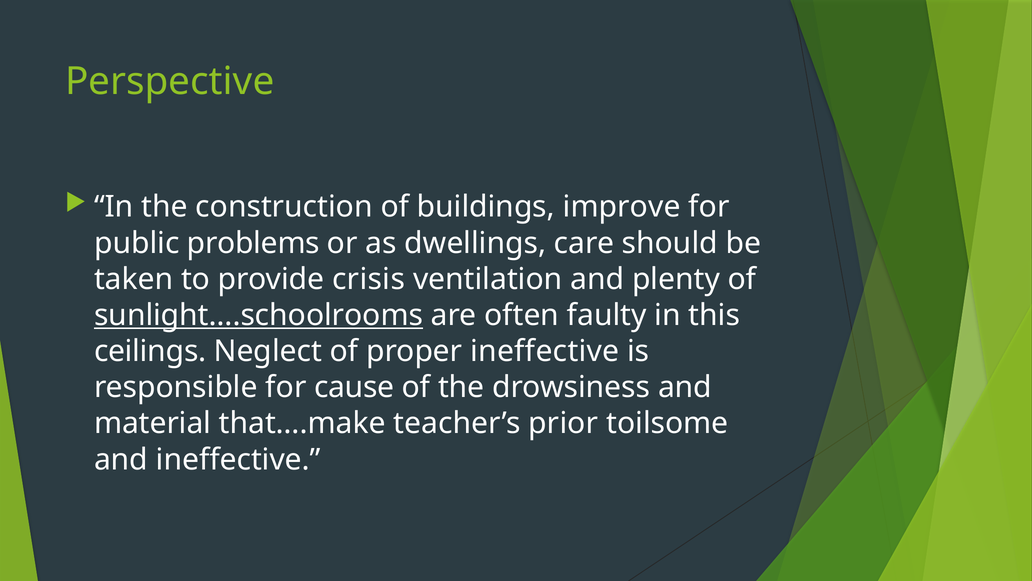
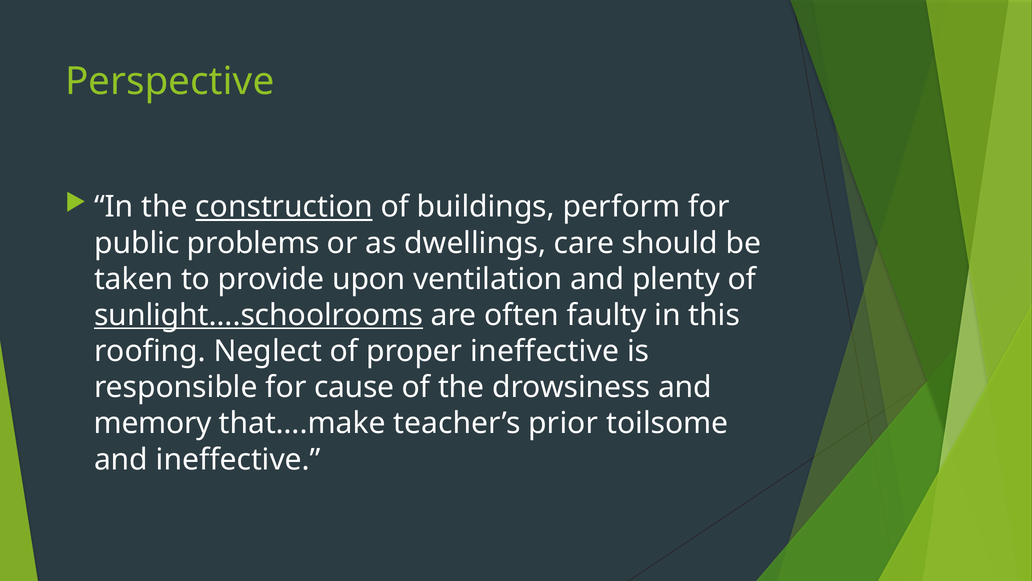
construction underline: none -> present
improve: improve -> perform
crisis: crisis -> upon
ceilings: ceilings -> roofing
material: material -> memory
